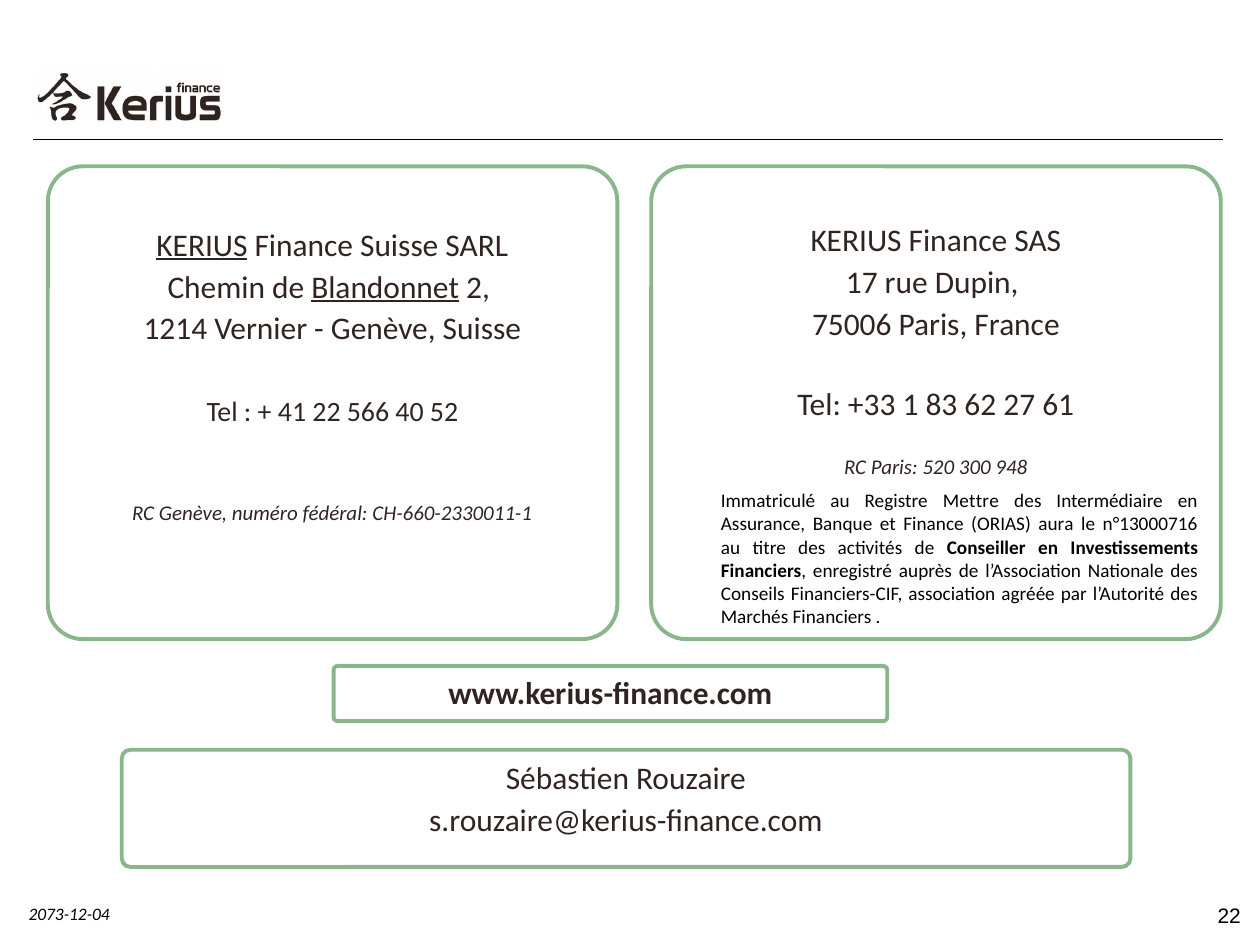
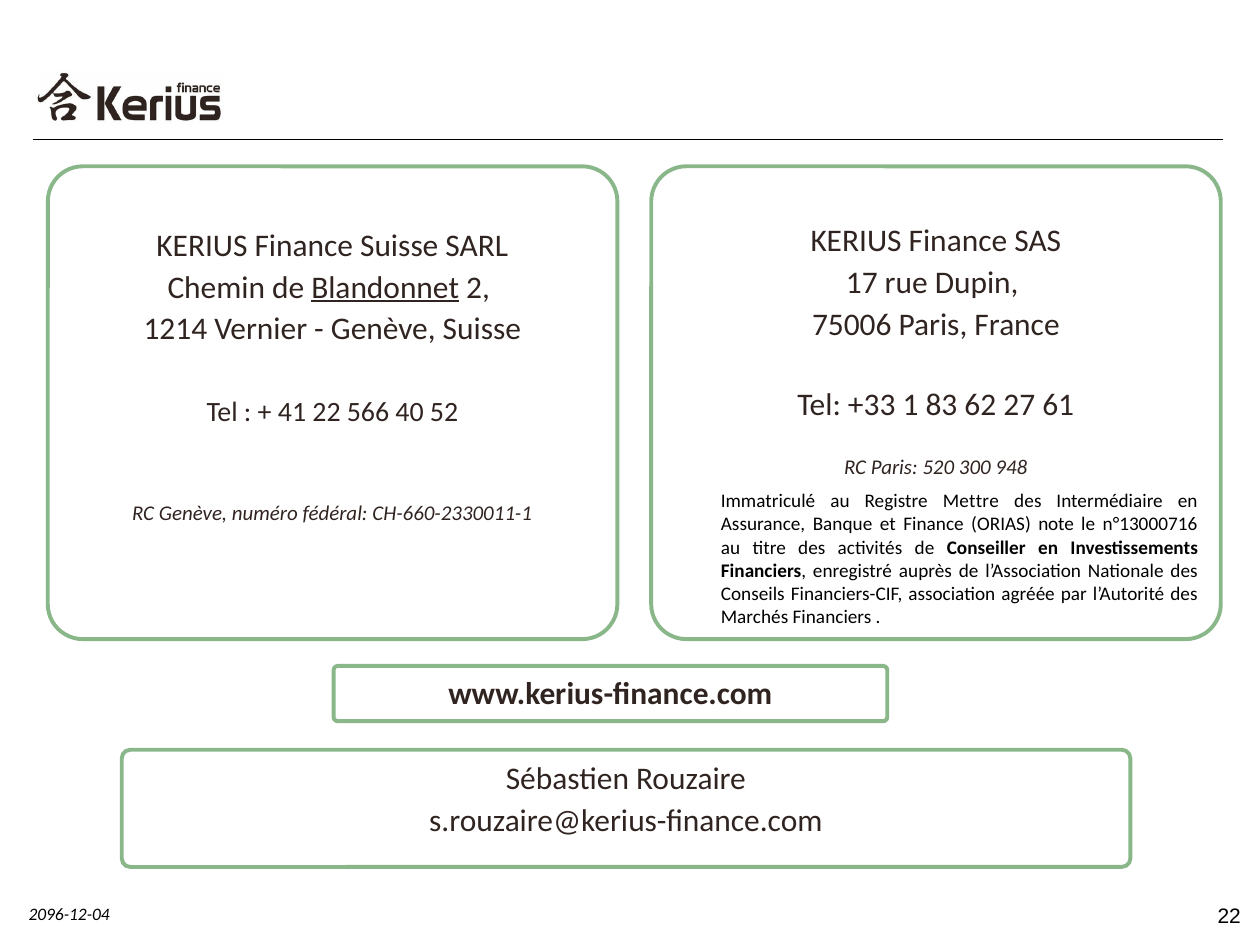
KERIUS at (202, 246) underline: present -> none
aura: aura -> note
2073-12-04: 2073-12-04 -> 2096-12-04
